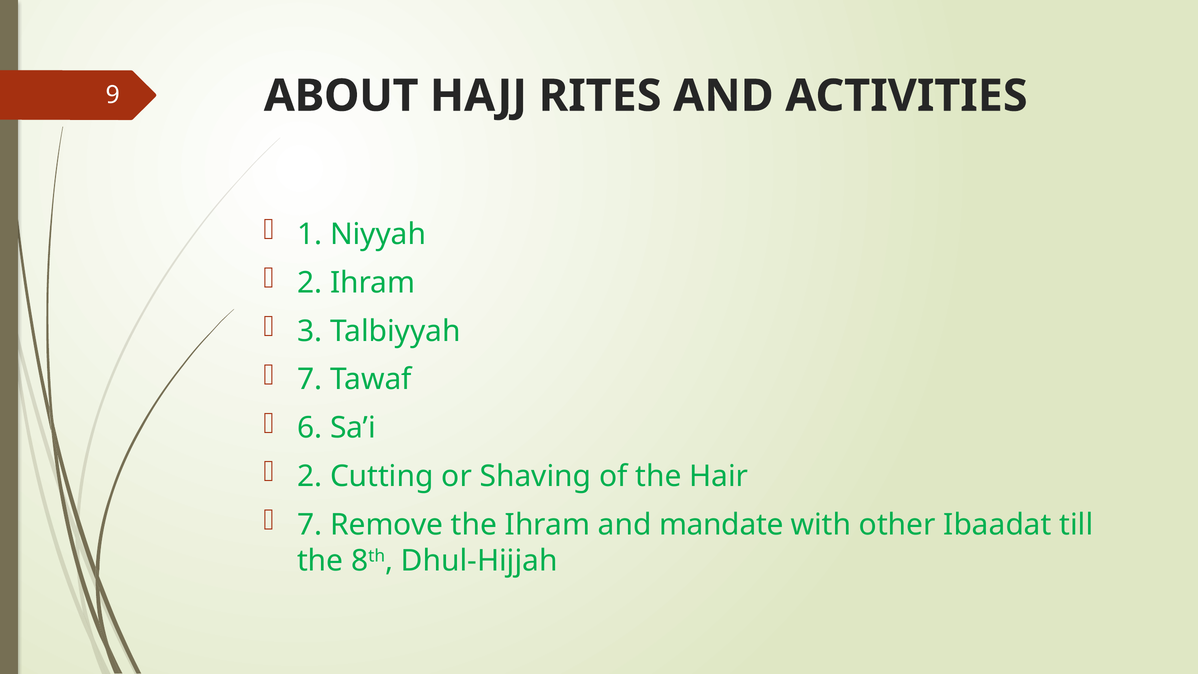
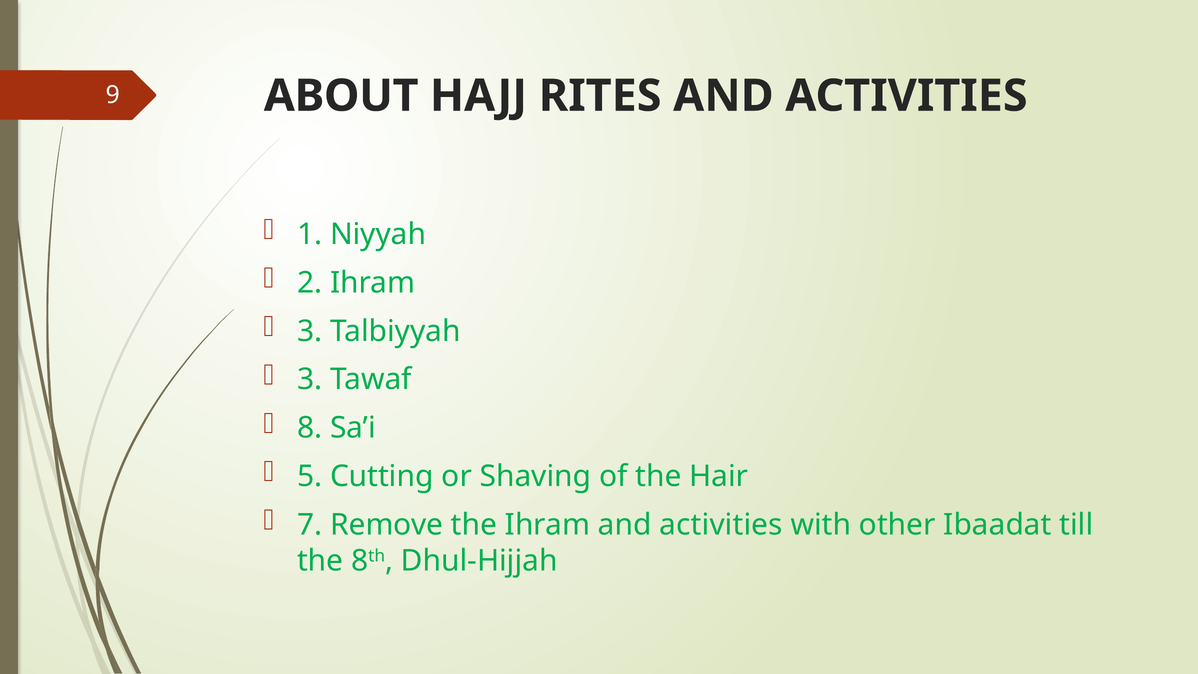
7 at (310, 380): 7 -> 3
6: 6 -> 8
2 at (310, 476): 2 -> 5
Ihram and mandate: mandate -> activities
